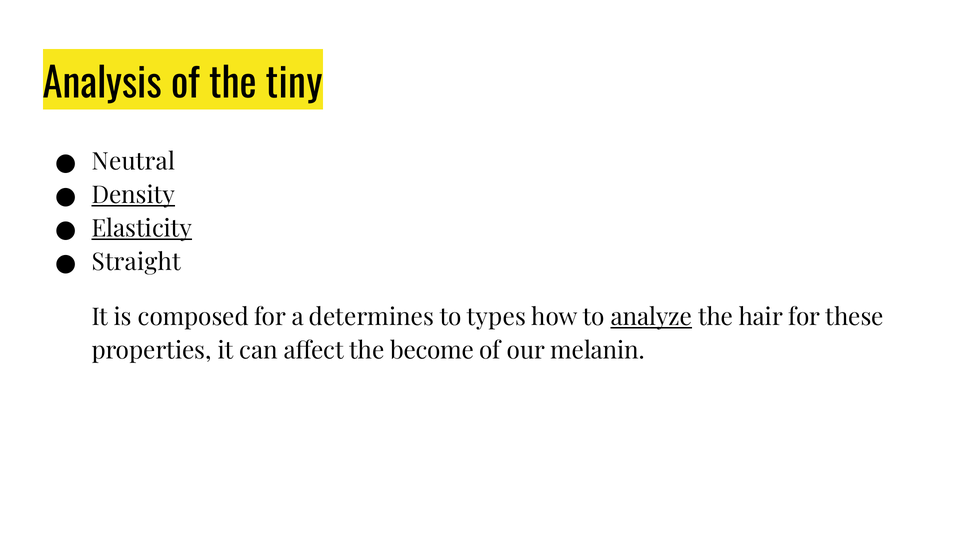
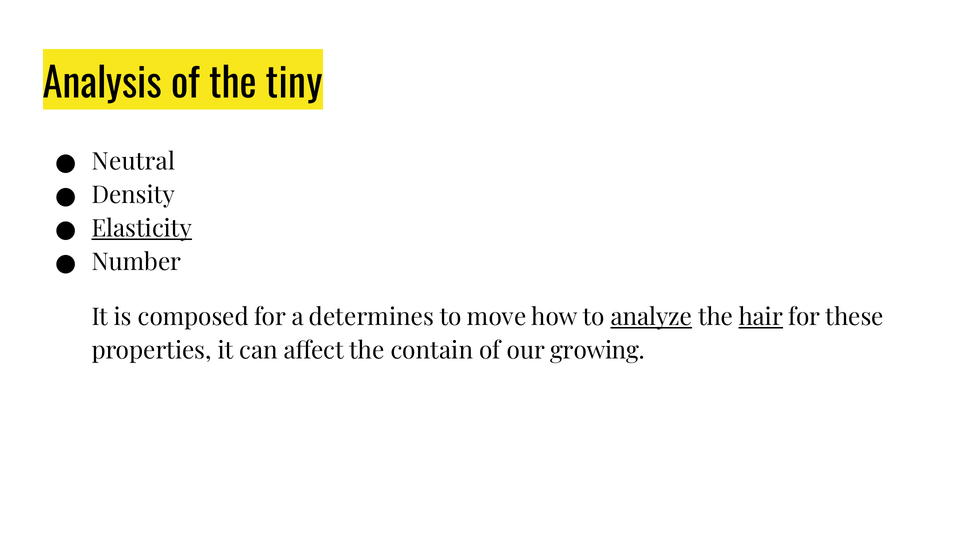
Density underline: present -> none
Straight: Straight -> Number
types: types -> move
hair underline: none -> present
become: become -> contain
melanin: melanin -> growing
